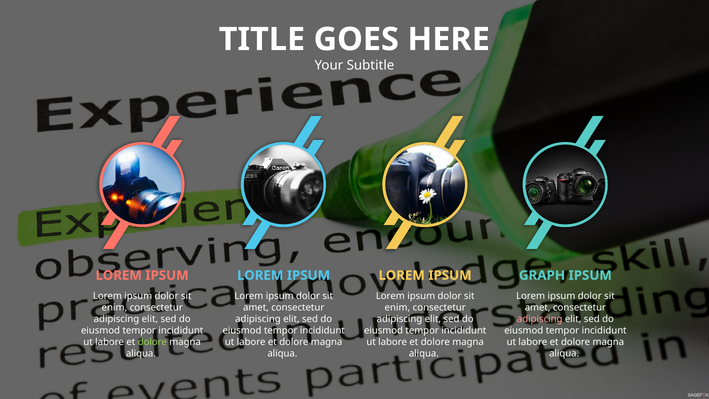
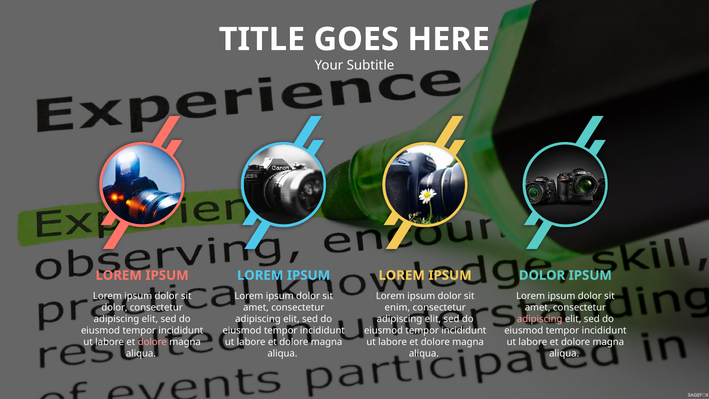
GRAPH at (542, 275): GRAPH -> DOLOR
enim at (114, 307): enim -> dolor
dolore at (152, 342) colour: light green -> pink
